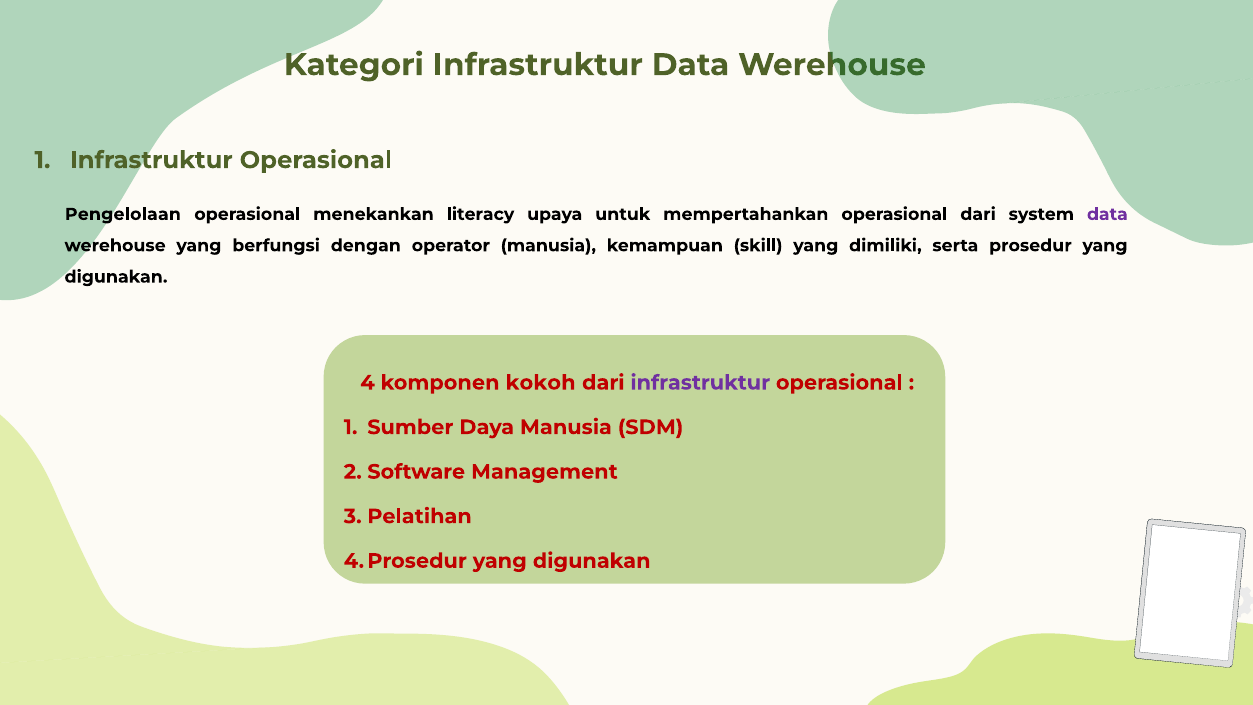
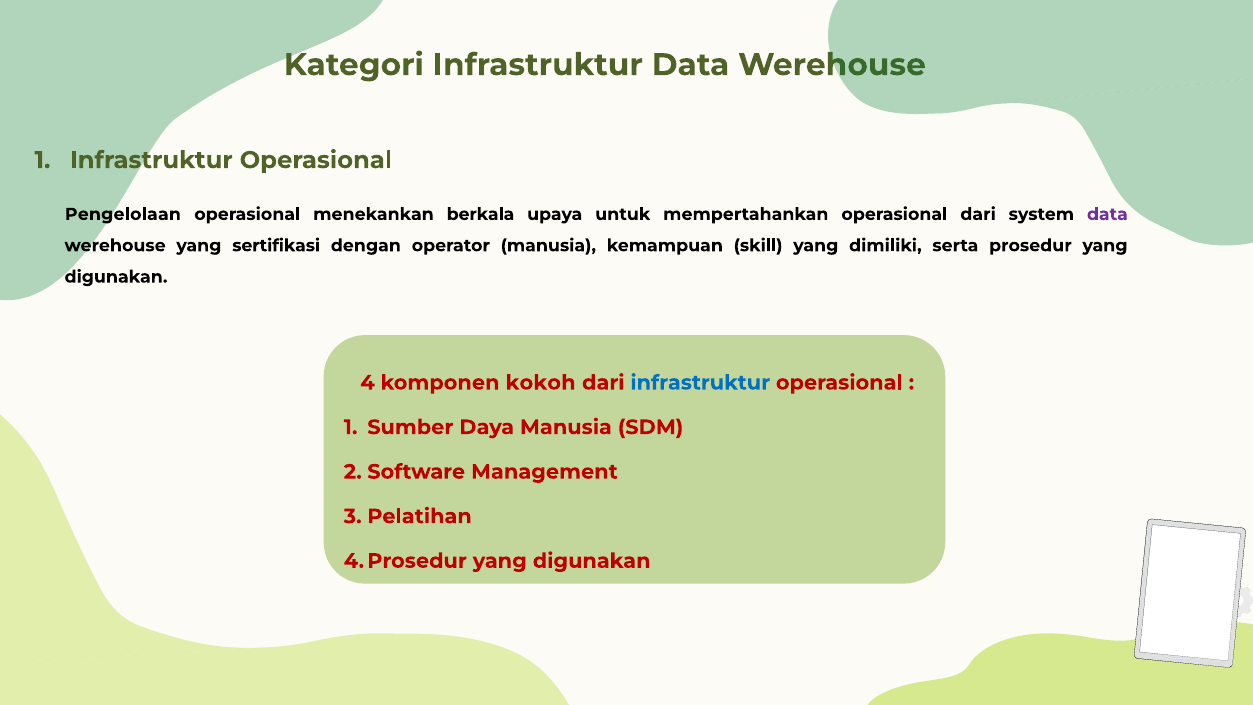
literacy: literacy -> berkala
berfungsi: berfungsi -> sertifikasi
infrastruktur at (700, 383) colour: purple -> blue
